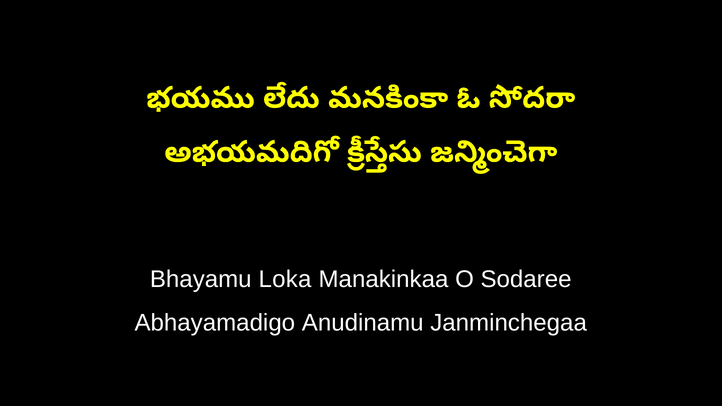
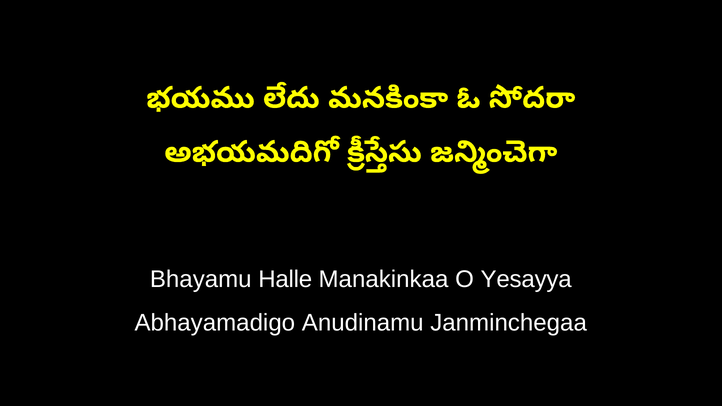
Loka: Loka -> Halle
Sodaree: Sodaree -> Yesayya
